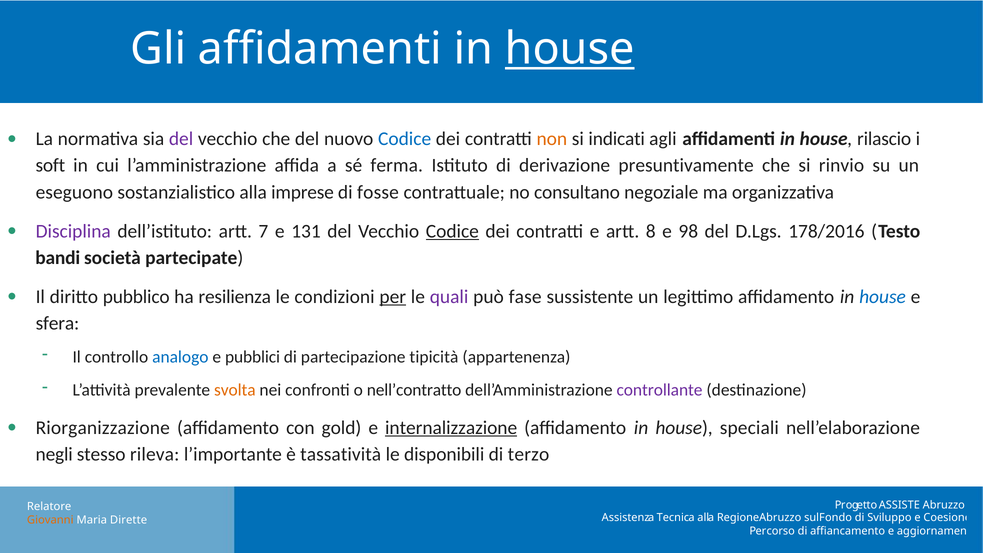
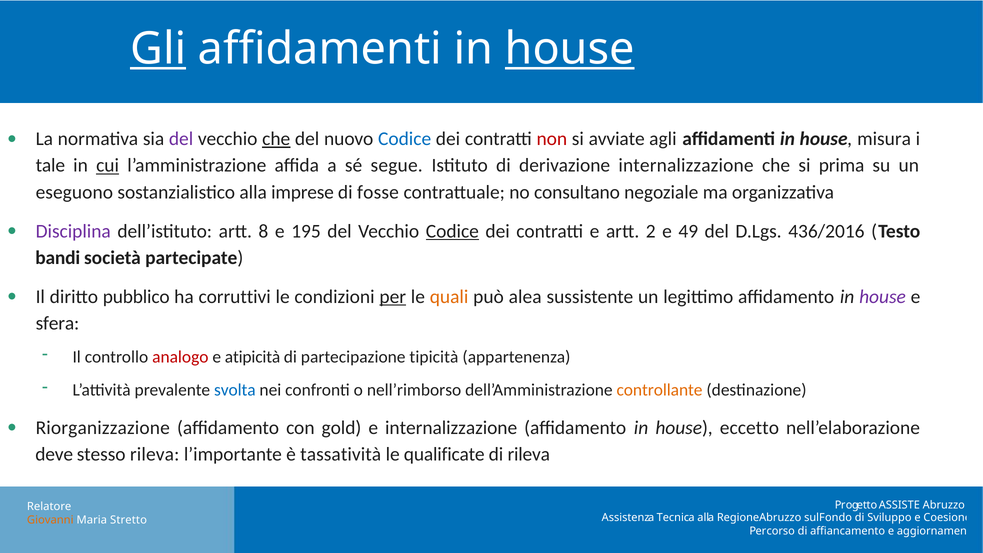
Gli underline: none -> present
che at (276, 139) underline: none -> present
non colour: orange -> red
indicati: indicati -> avviate
rilascio: rilascio -> misura
soft: soft -> tale
cui underline: none -> present
ferma: ferma -> segue
derivazione presuntivamente: presuntivamente -> internalizzazione
rinvio: rinvio -> prima
7: 7 -> 8
131: 131 -> 195
8: 8 -> 2
98: 98 -> 49
178/2016: 178/2016 -> 436/2016
resilienza: resilienza -> corruttivi
quali colour: purple -> orange
fase: fase -> alea
house at (883, 297) colour: blue -> purple
analogo colour: blue -> red
pubblici: pubblici -> atipicità
svolta colour: orange -> blue
nell’contratto: nell’contratto -> nell’rimborso
controllante colour: purple -> orange
internalizzazione at (451, 428) underline: present -> none
speciali: speciali -> eccetto
negli: negli -> deve
disponibili: disponibili -> qualificate
di terzo: terzo -> rileva
Dirette: Dirette -> Stretto
